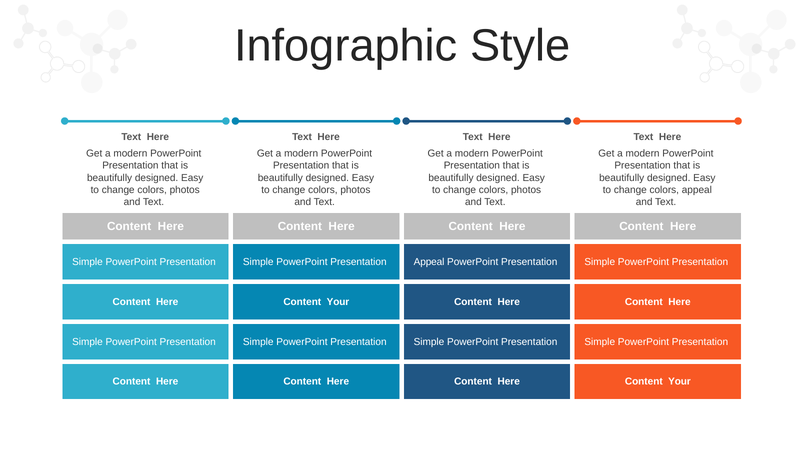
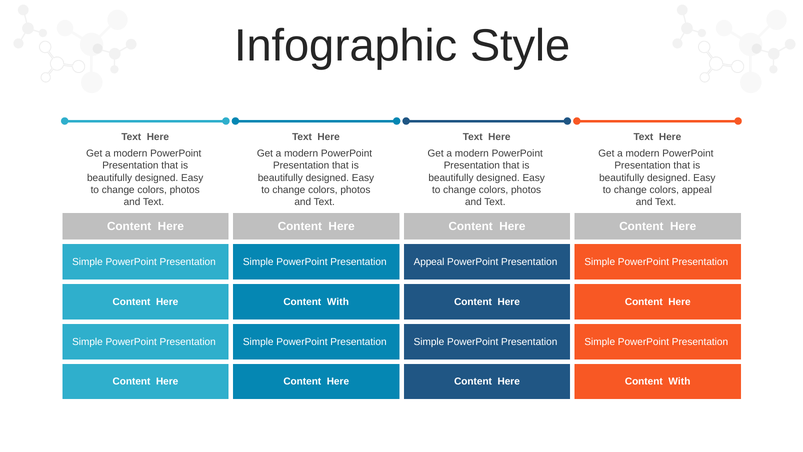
Your at (338, 302): Your -> With
Your at (680, 381): Your -> With
